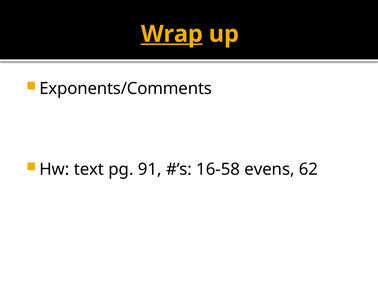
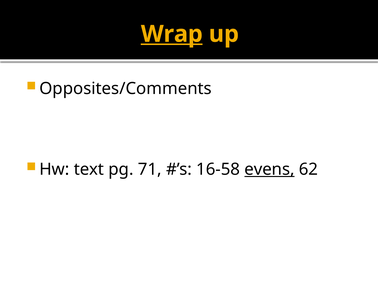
Exponents/Comments: Exponents/Comments -> Opposites/Comments
91: 91 -> 71
evens underline: none -> present
